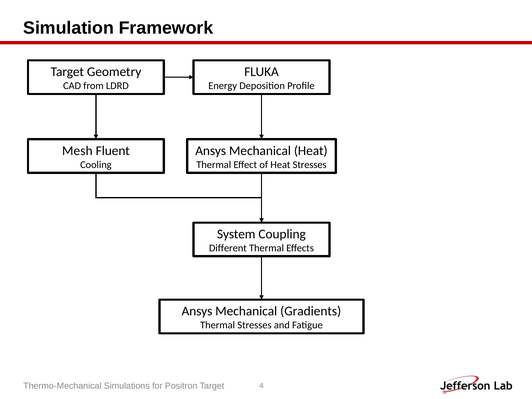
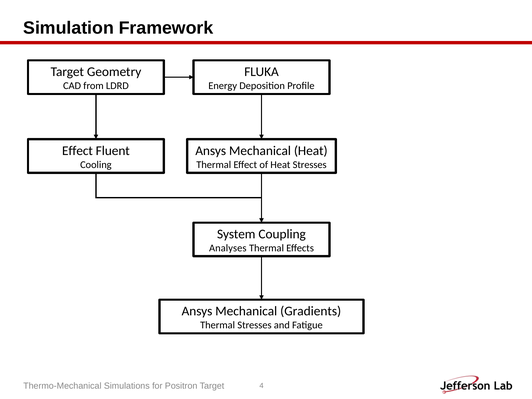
Mesh at (77, 151): Mesh -> Effect
Different: Different -> Analyses
